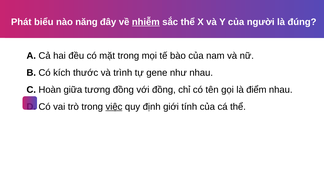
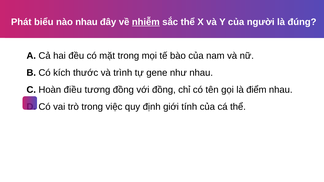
nào năng: năng -> nhau
giữa: giữa -> điều
việc underline: present -> none
